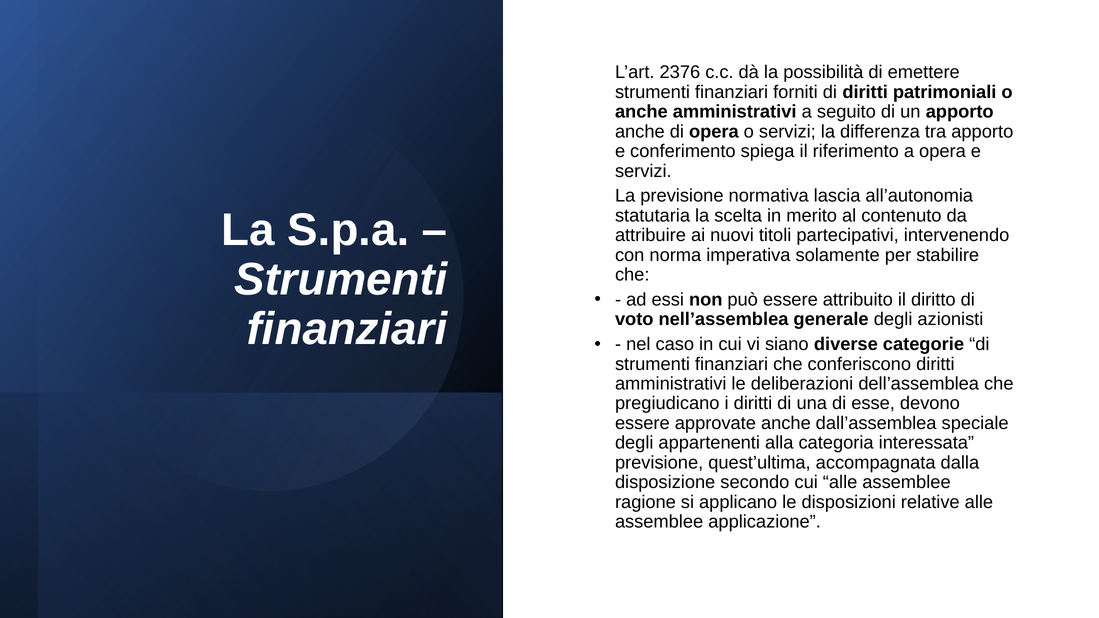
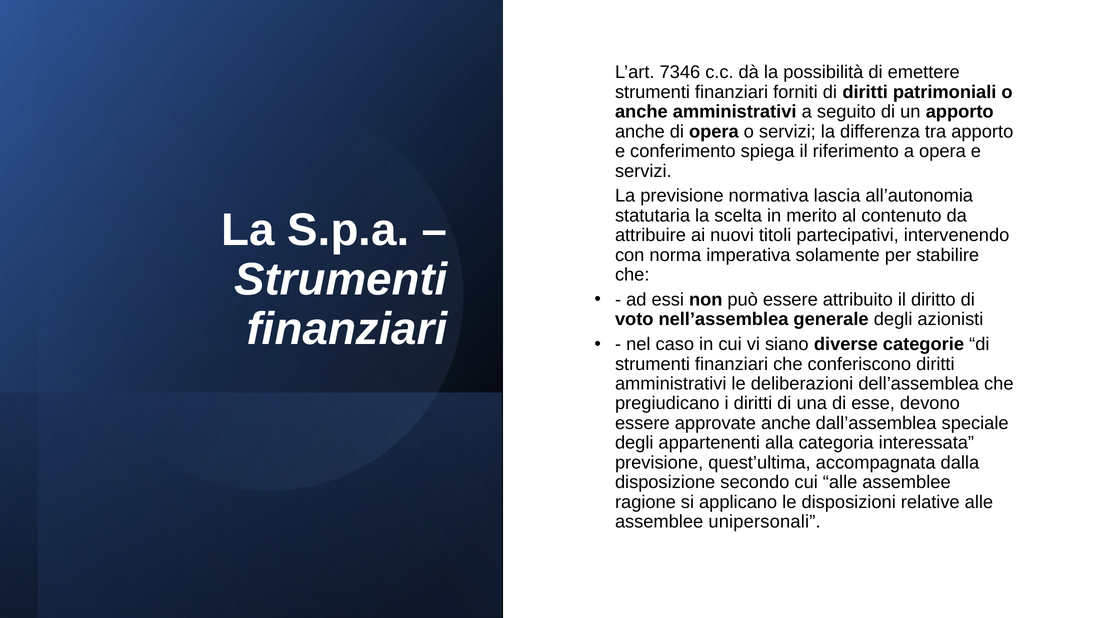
2376: 2376 -> 7346
applicazione: applicazione -> unipersonali
